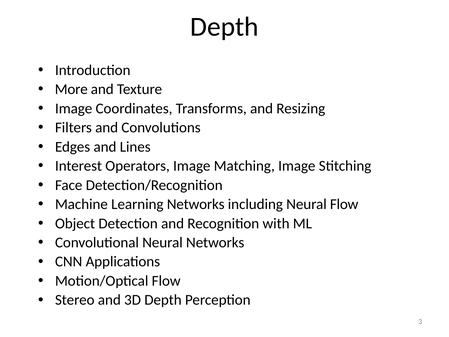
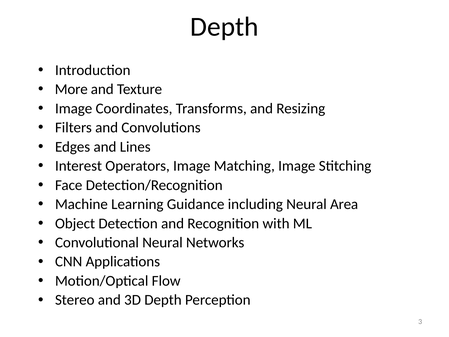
Learning Networks: Networks -> Guidance
Neural Flow: Flow -> Area
